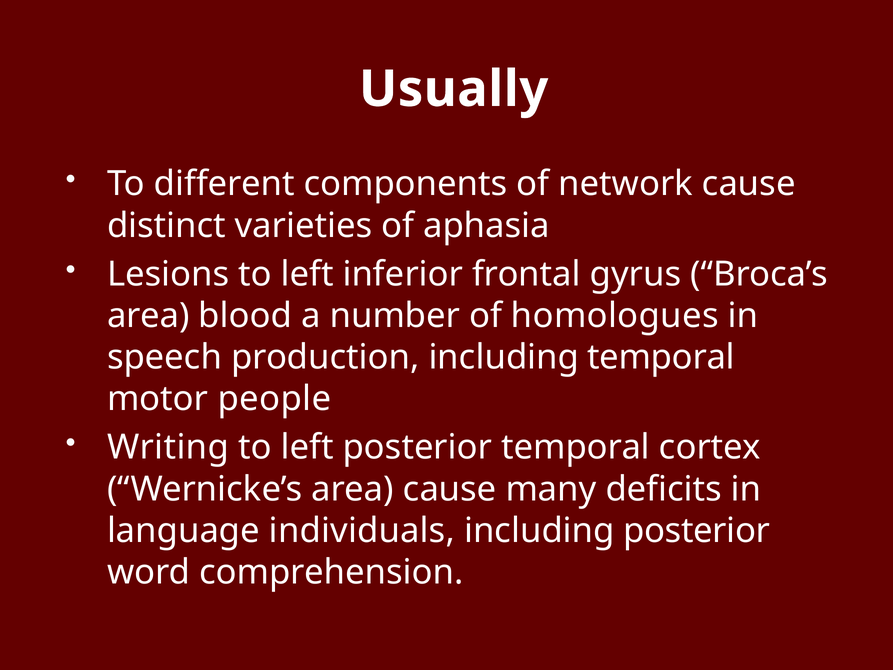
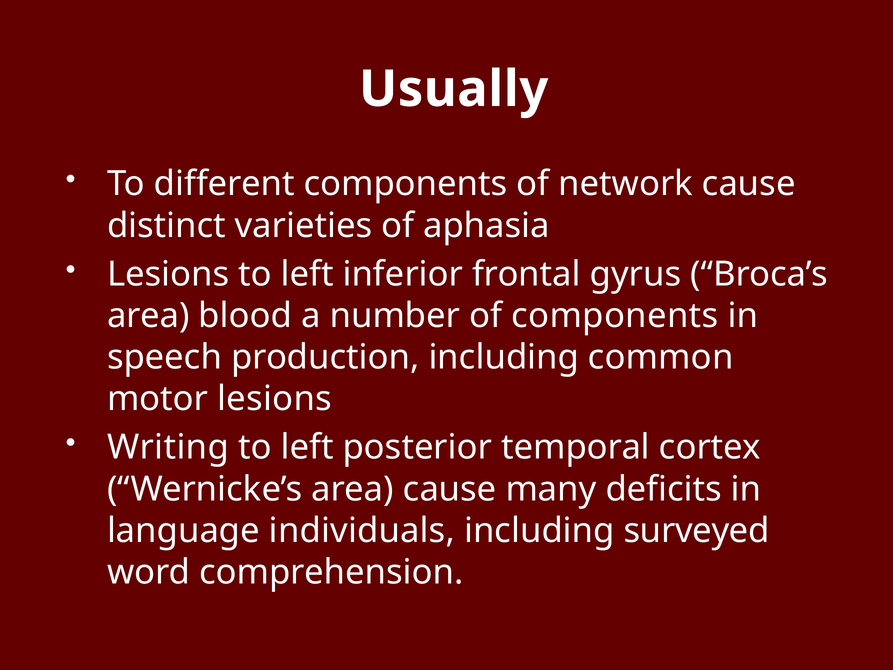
of homologues: homologues -> components
including temporal: temporal -> common
motor people: people -> lesions
including posterior: posterior -> surveyed
